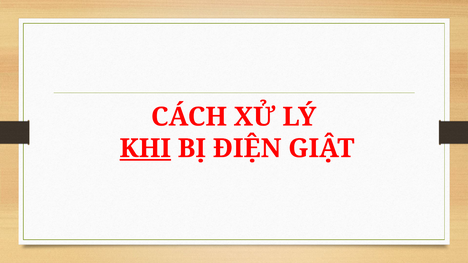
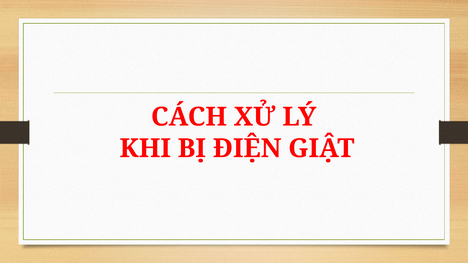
KHI underline: present -> none
